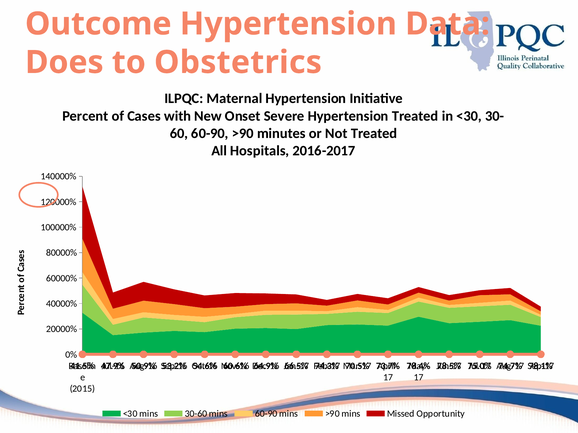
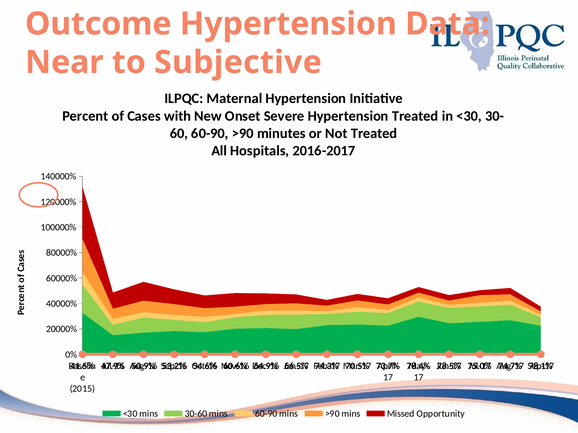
Does: Does -> Near
Obstetrics: Obstetrics -> Subjective
